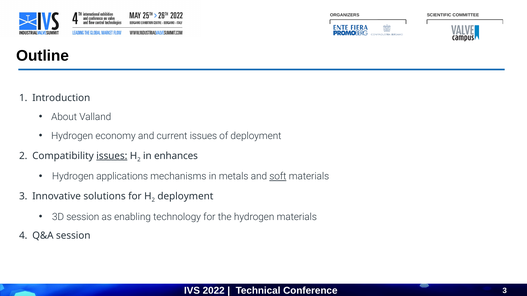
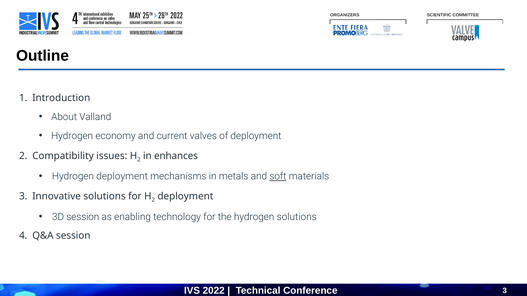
current issues: issues -> valves
issues at (112, 156) underline: present -> none
Hydrogen applications: applications -> deployment
hydrogen materials: materials -> solutions
